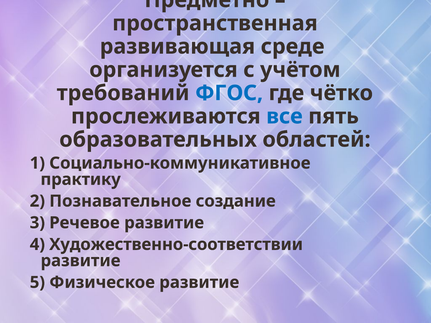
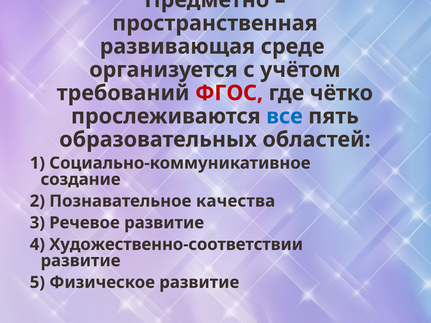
ФГОС colour: blue -> red
практику: практику -> создание
создание: создание -> качества
